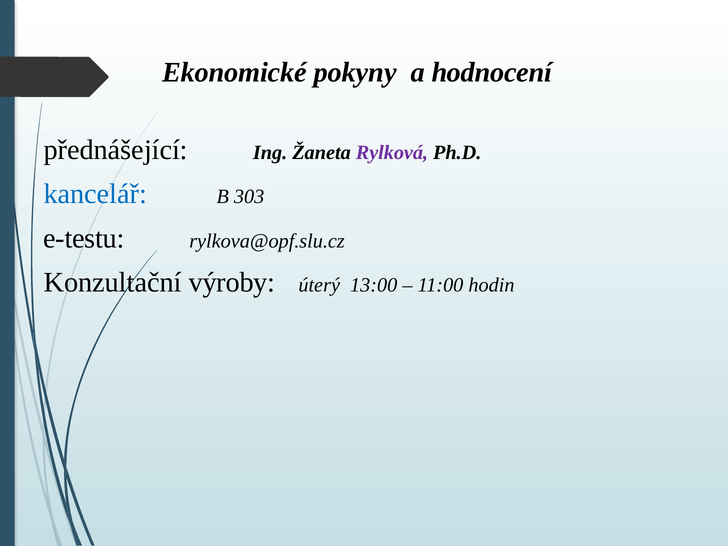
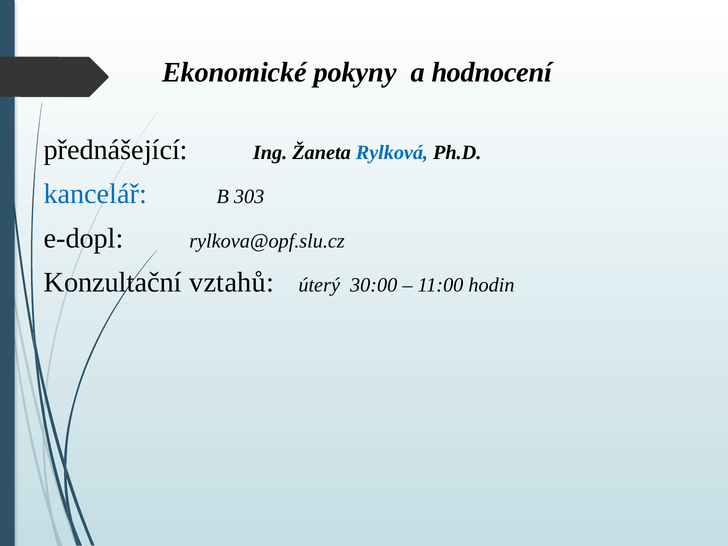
Rylková colour: purple -> blue
e-testu: e-testu -> e-dopl
výroby: výroby -> vztahů
13:00: 13:00 -> 30:00
